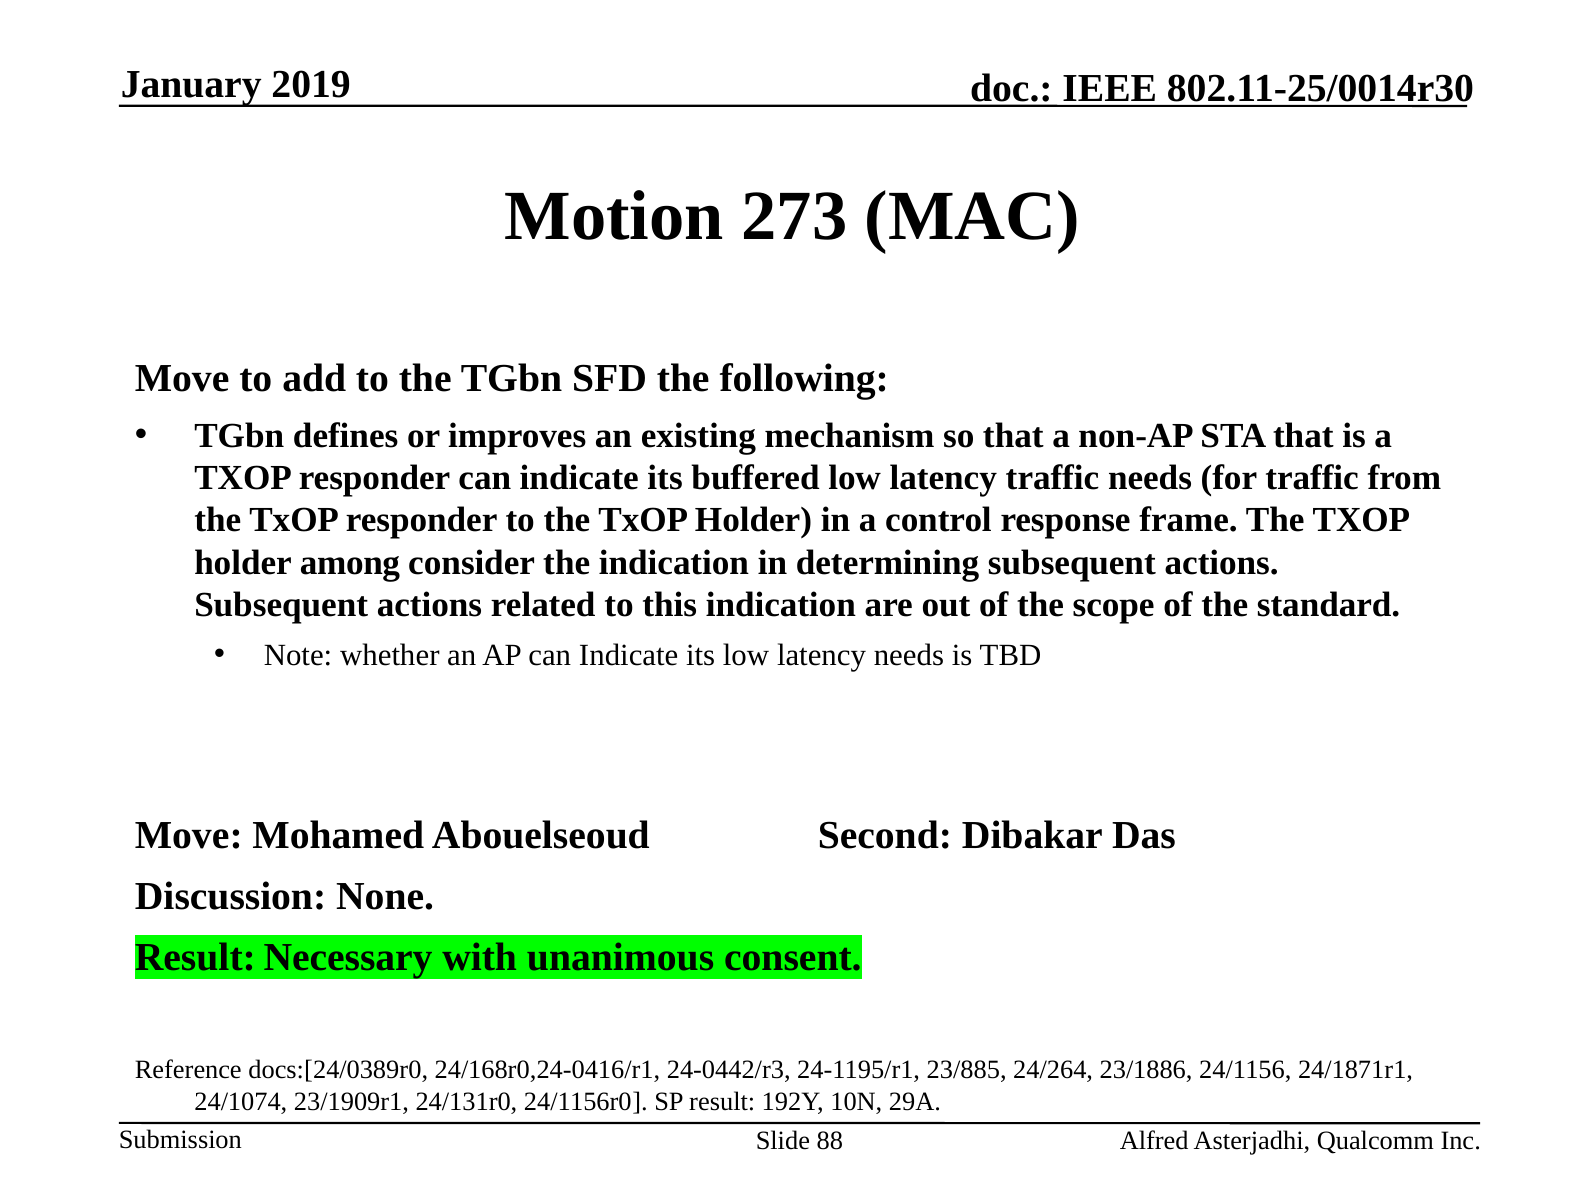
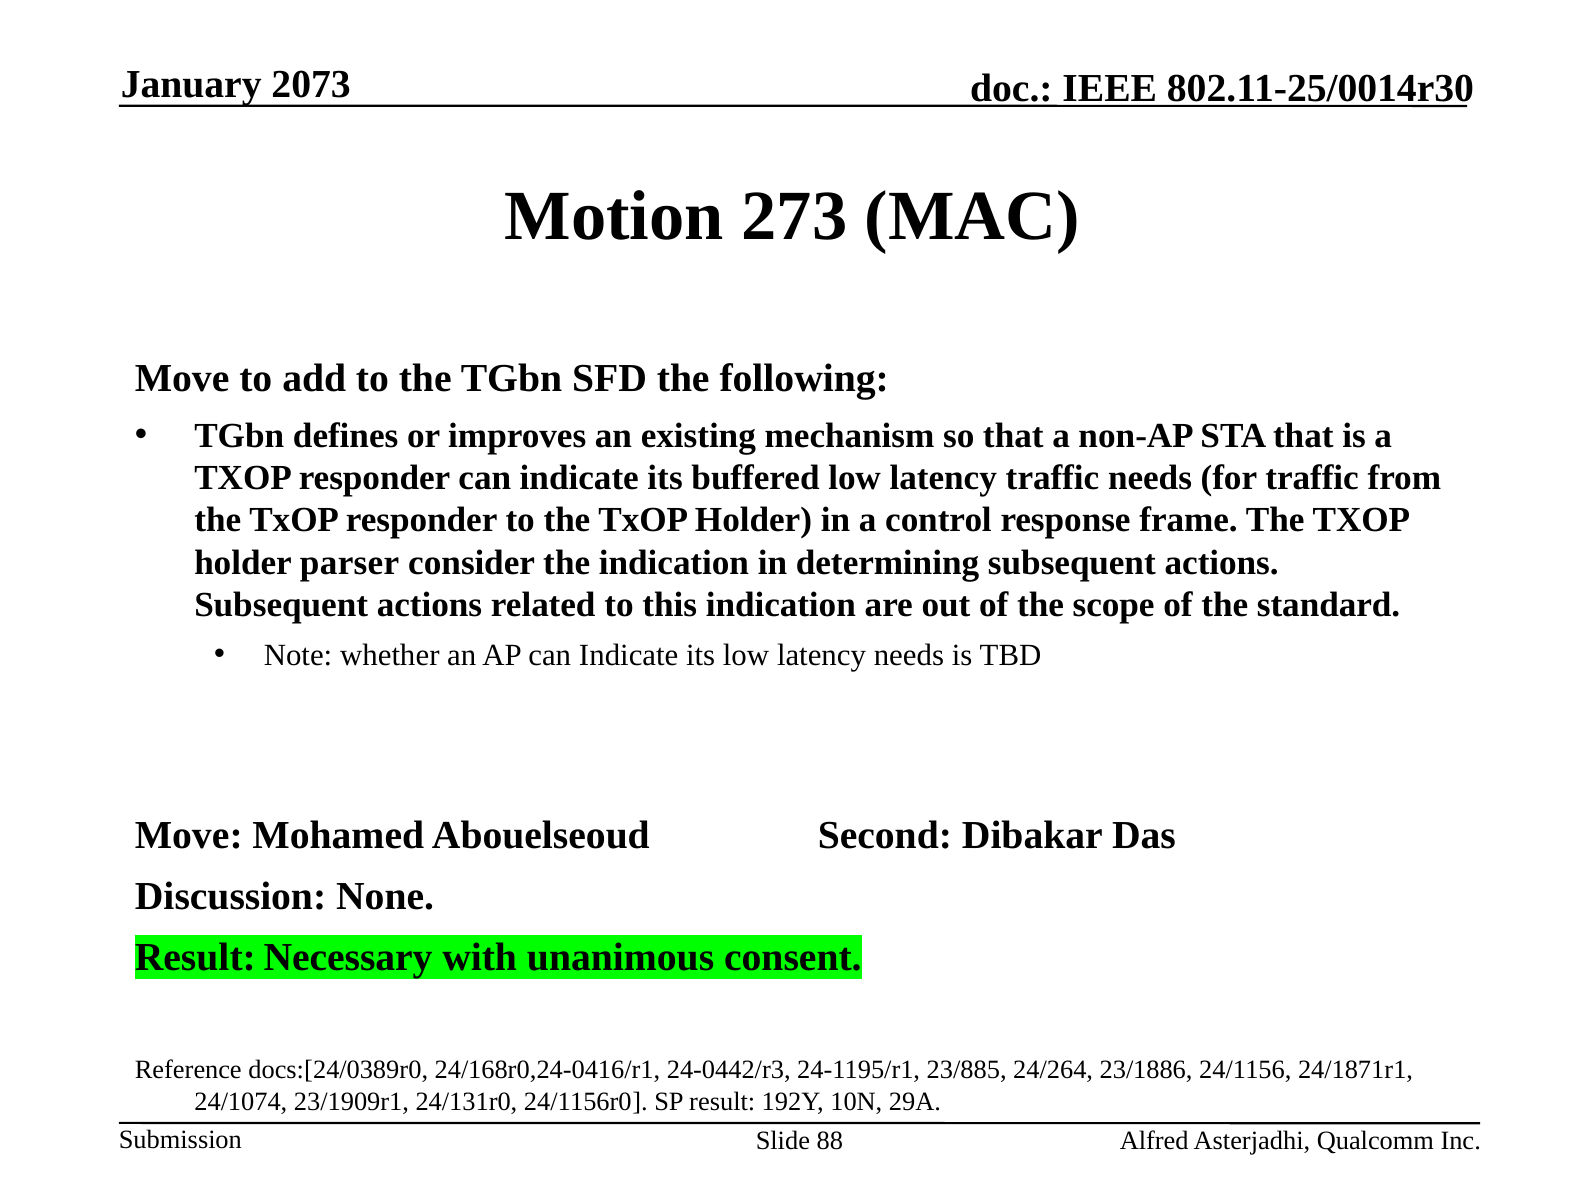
2019: 2019 -> 2073
among: among -> parser
